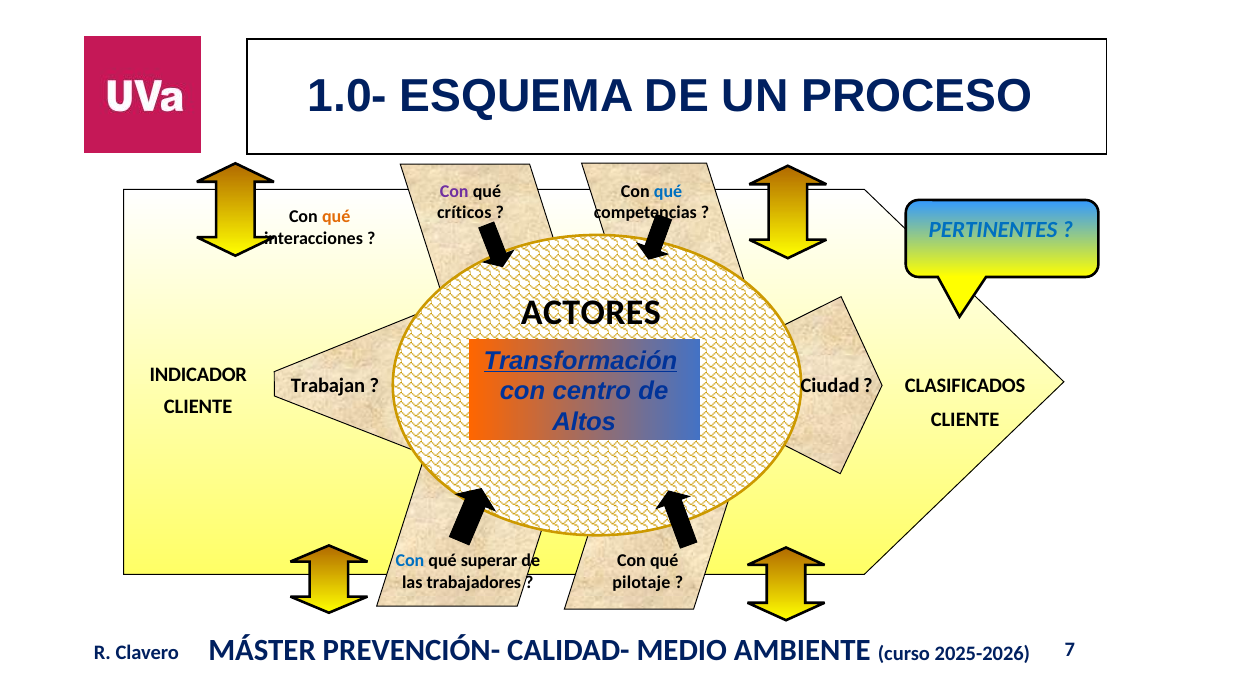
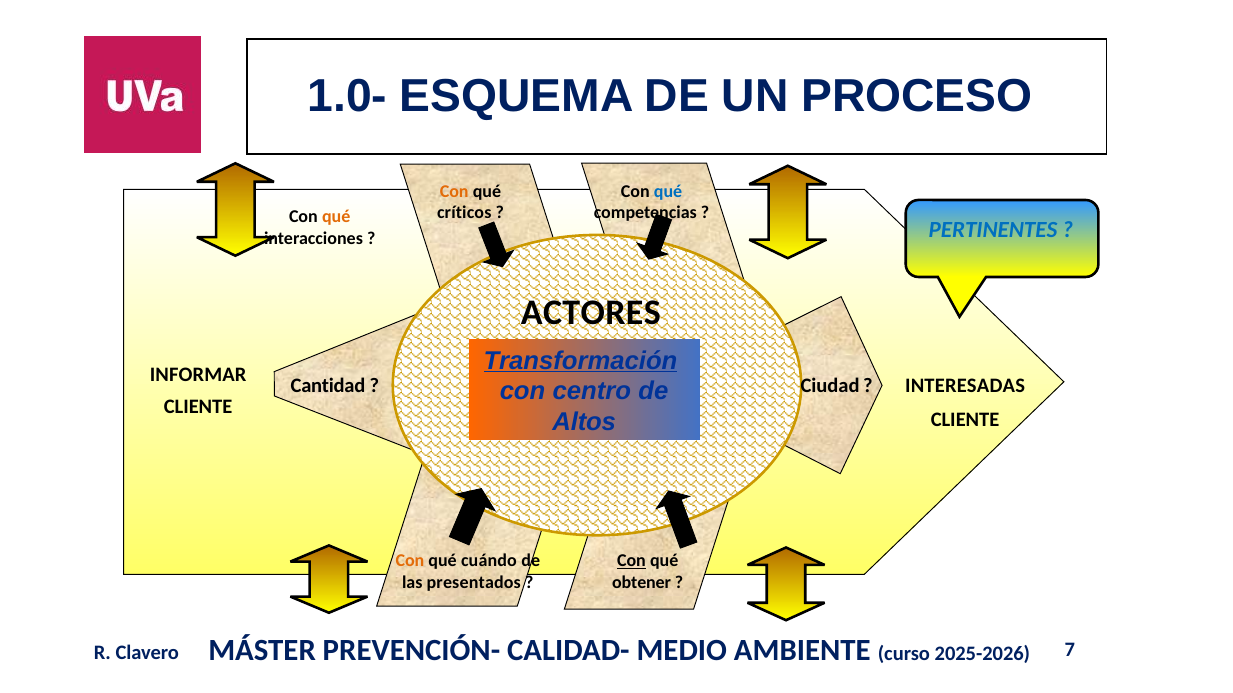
Con at (454, 192) colour: purple -> orange
INDICADOR: INDICADOR -> INFORMAR
Trabajan: Trabajan -> Cantidad
CLASIFICADOS: CLASIFICADOS -> INTERESADAS
Con at (631, 561) underline: none -> present
Con at (410, 562) colour: blue -> orange
superar: superar -> cuándo
pilotaje: pilotaje -> obtener
trabajadores: trabajadores -> presentados
